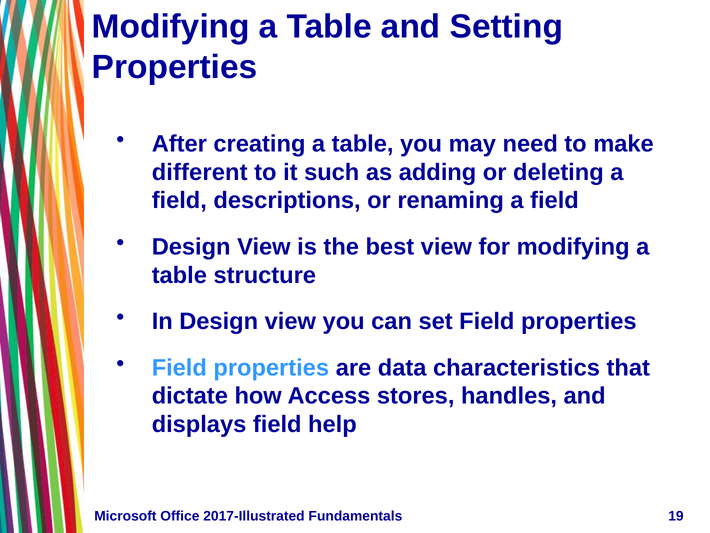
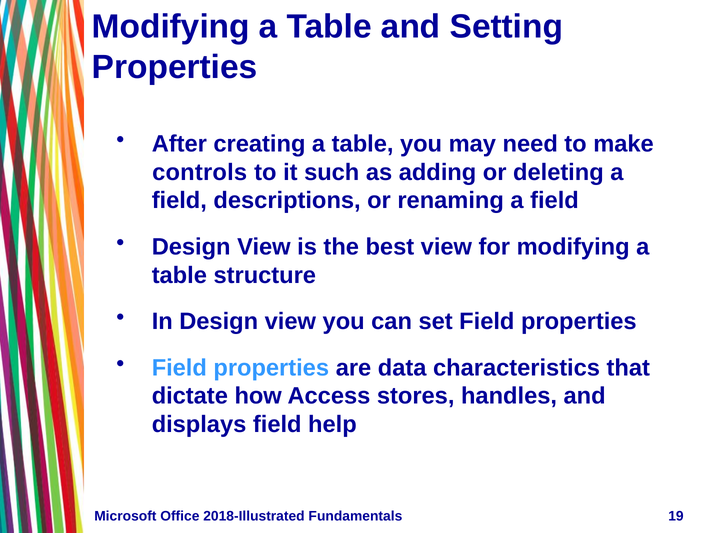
different: different -> controls
2017-Illustrated: 2017-Illustrated -> 2018-Illustrated
